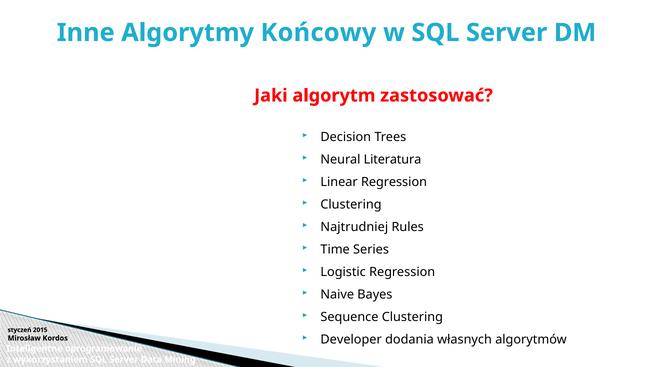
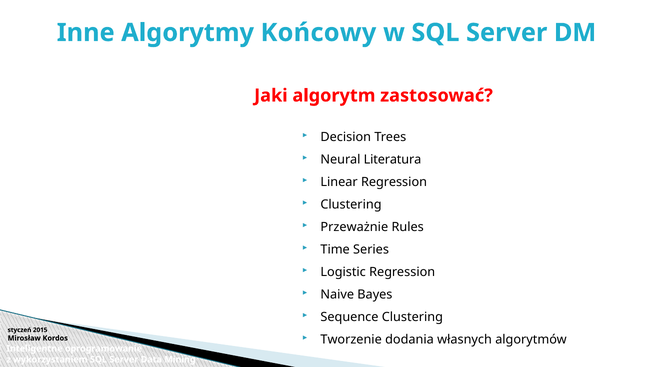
Najtrudniej: Najtrudniej -> Przeważnie
Developer: Developer -> Tworzenie
